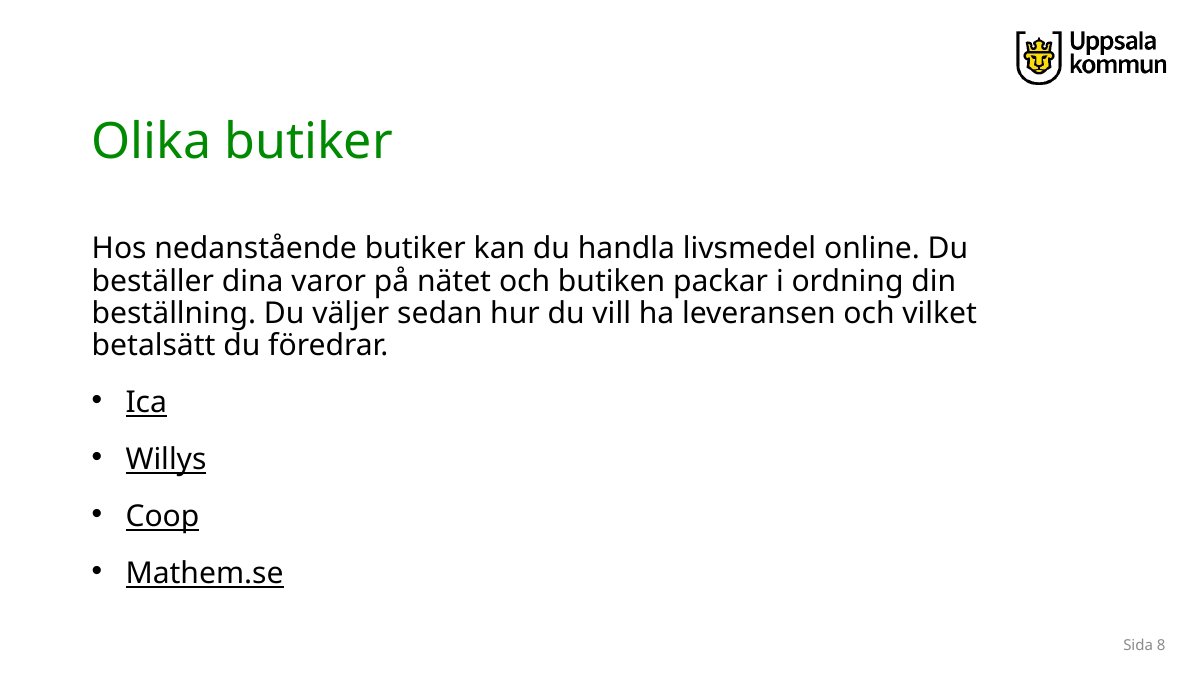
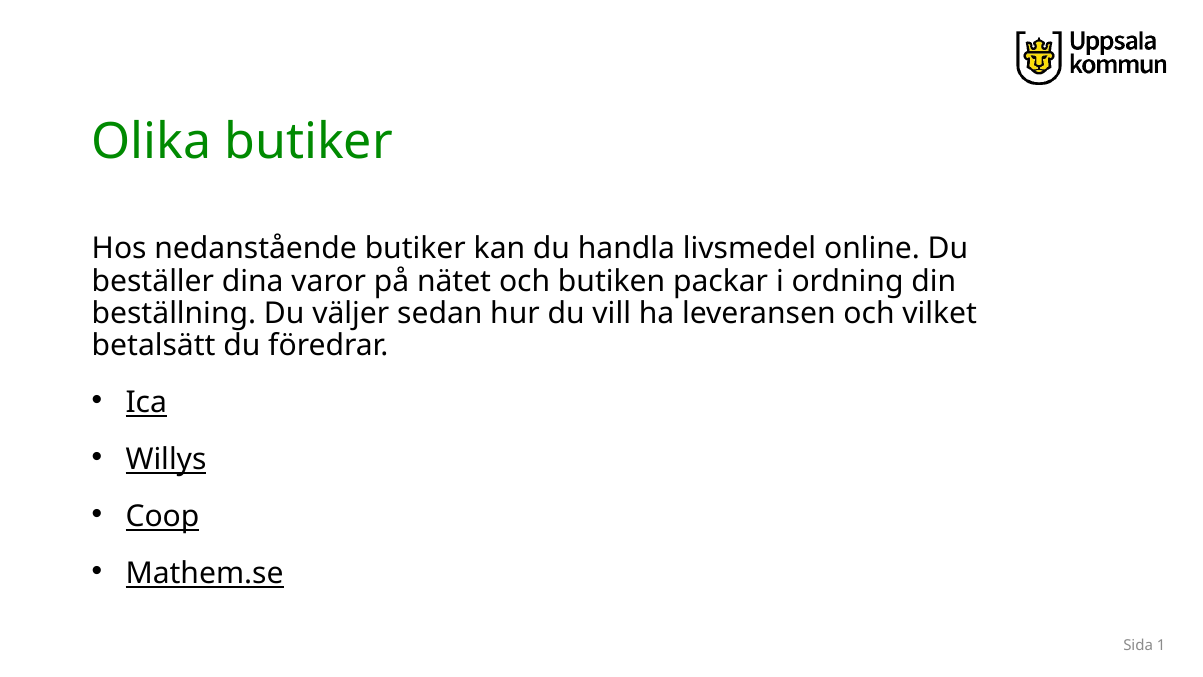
8: 8 -> 1
